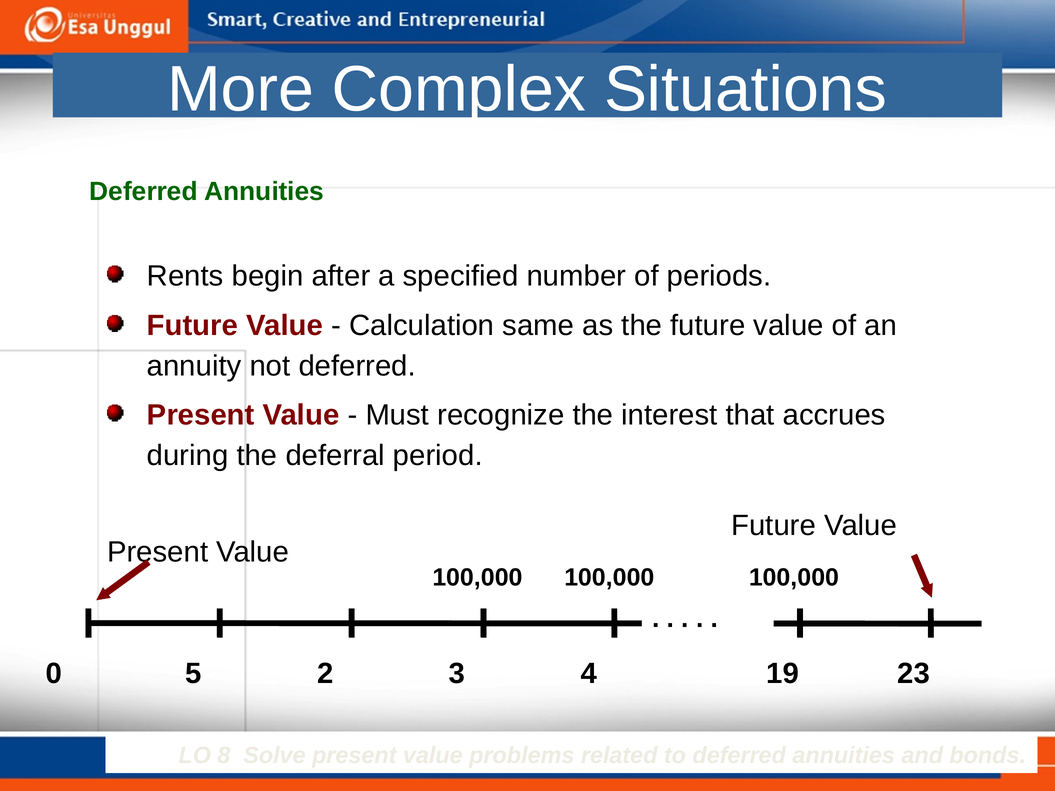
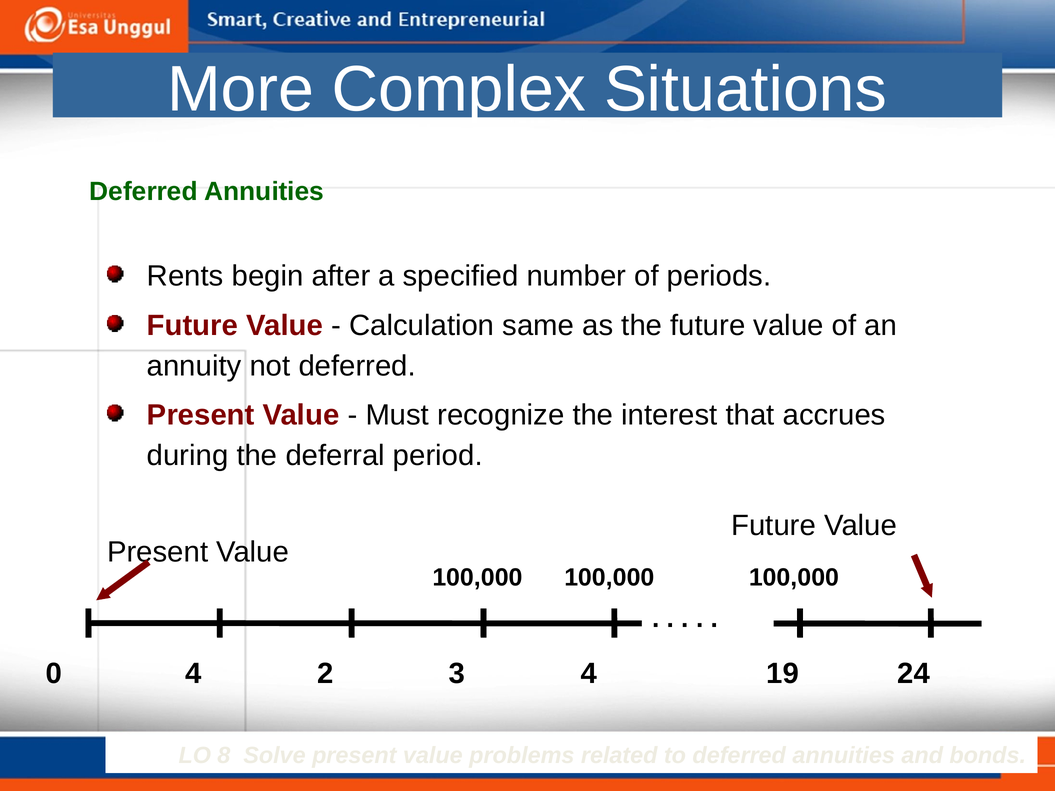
0 5: 5 -> 4
23: 23 -> 24
